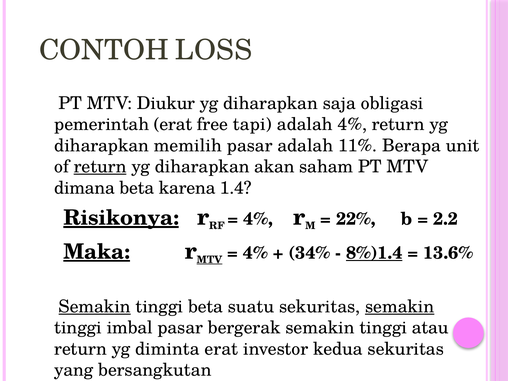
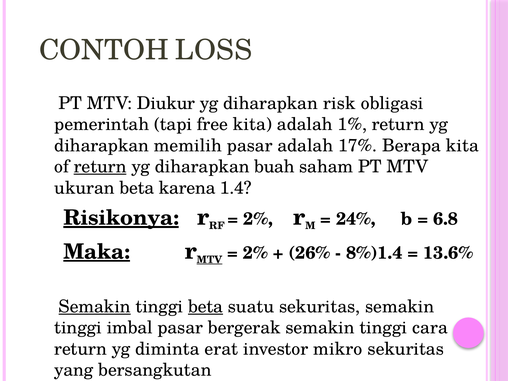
saja: saja -> risk
pemerintah erat: erat -> tapi
free tapi: tapi -> kita
adalah 4%: 4% -> 1%
11%: 11% -> 17%
Berapa unit: unit -> kita
akan: akan -> buah
dimana: dimana -> ukuran
4% at (258, 219): 4% -> 2%
22%: 22% -> 24%
2.2: 2.2 -> 6.8
4% at (255, 253): 4% -> 2%
34%: 34% -> 26%
8%)1.4 underline: present -> none
beta at (206, 307) underline: none -> present
semakin at (400, 307) underline: present -> none
atau: atau -> cara
kedua: kedua -> mikro
